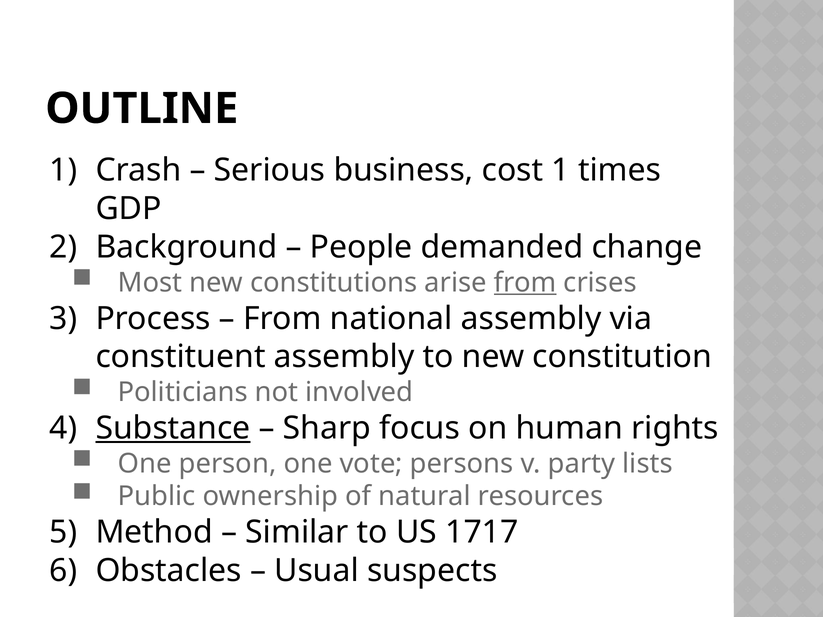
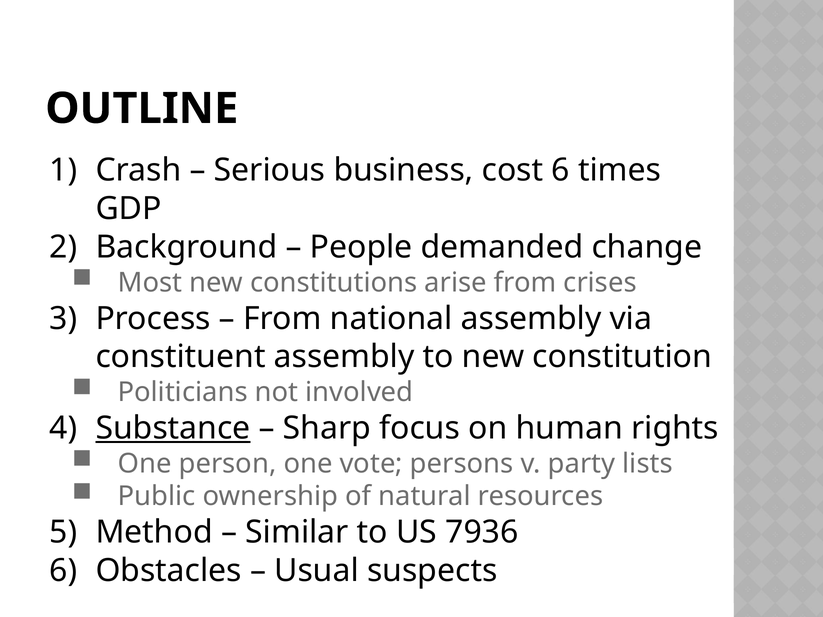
cost 1: 1 -> 6
from at (525, 283) underline: present -> none
1717: 1717 -> 7936
